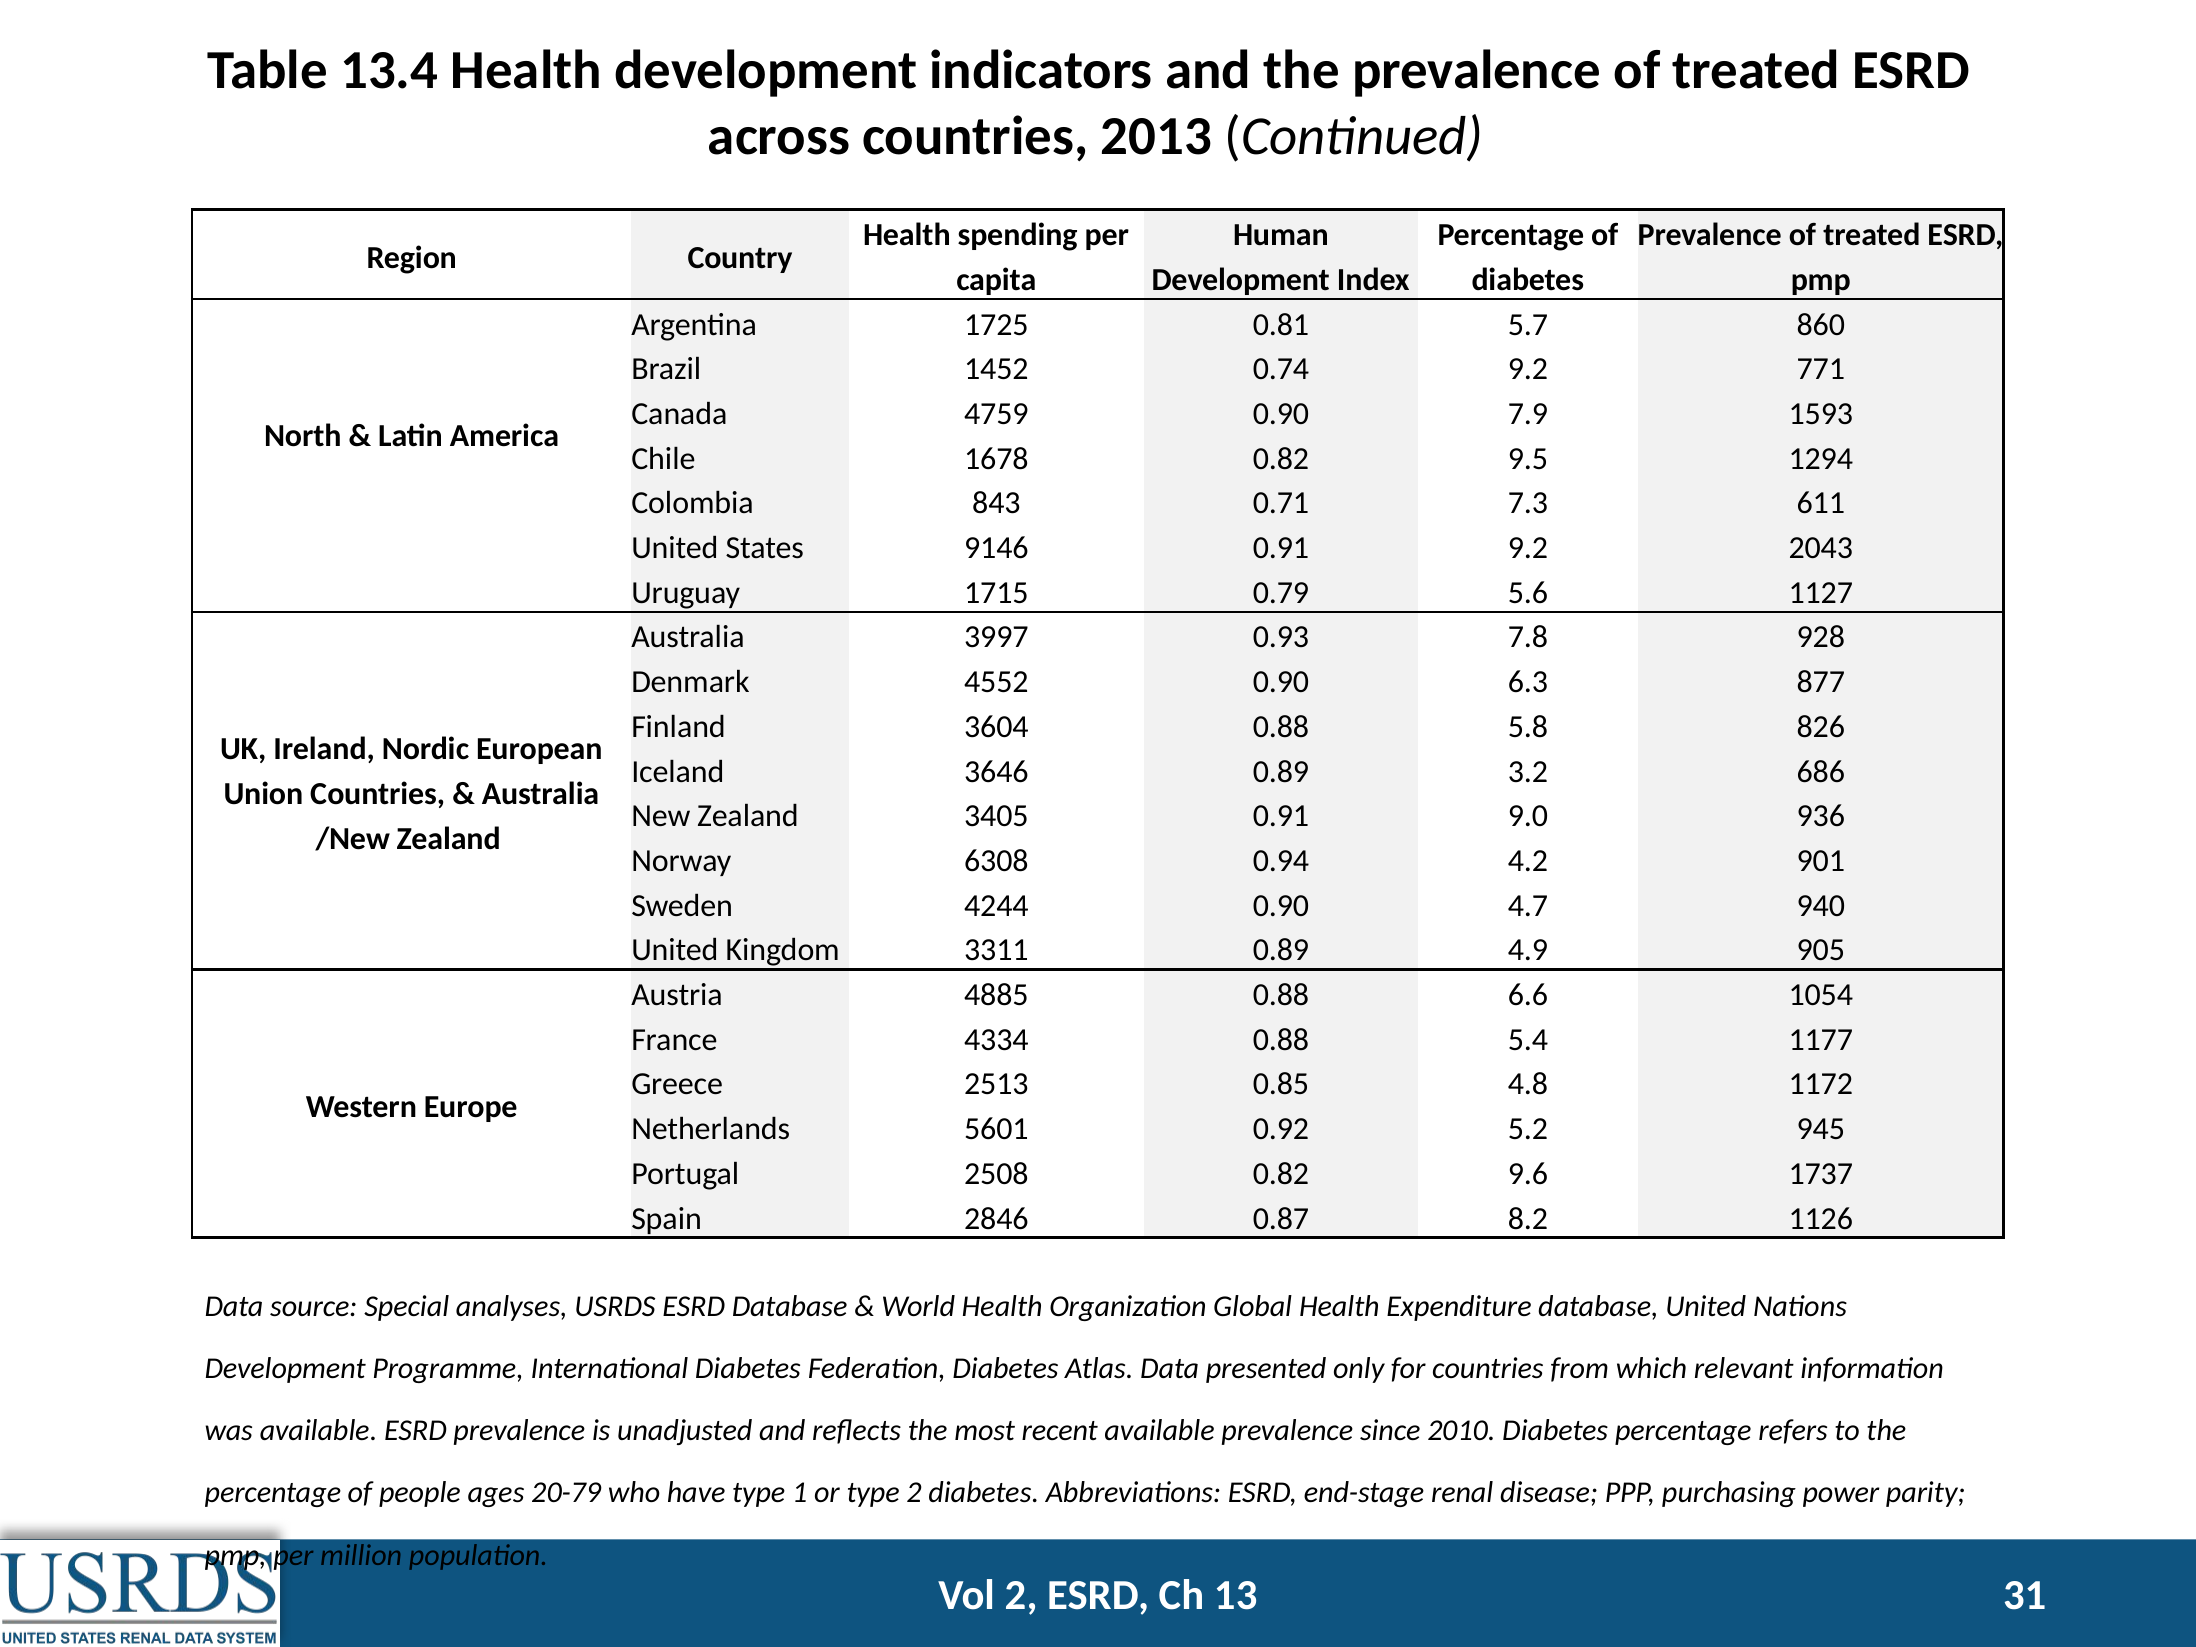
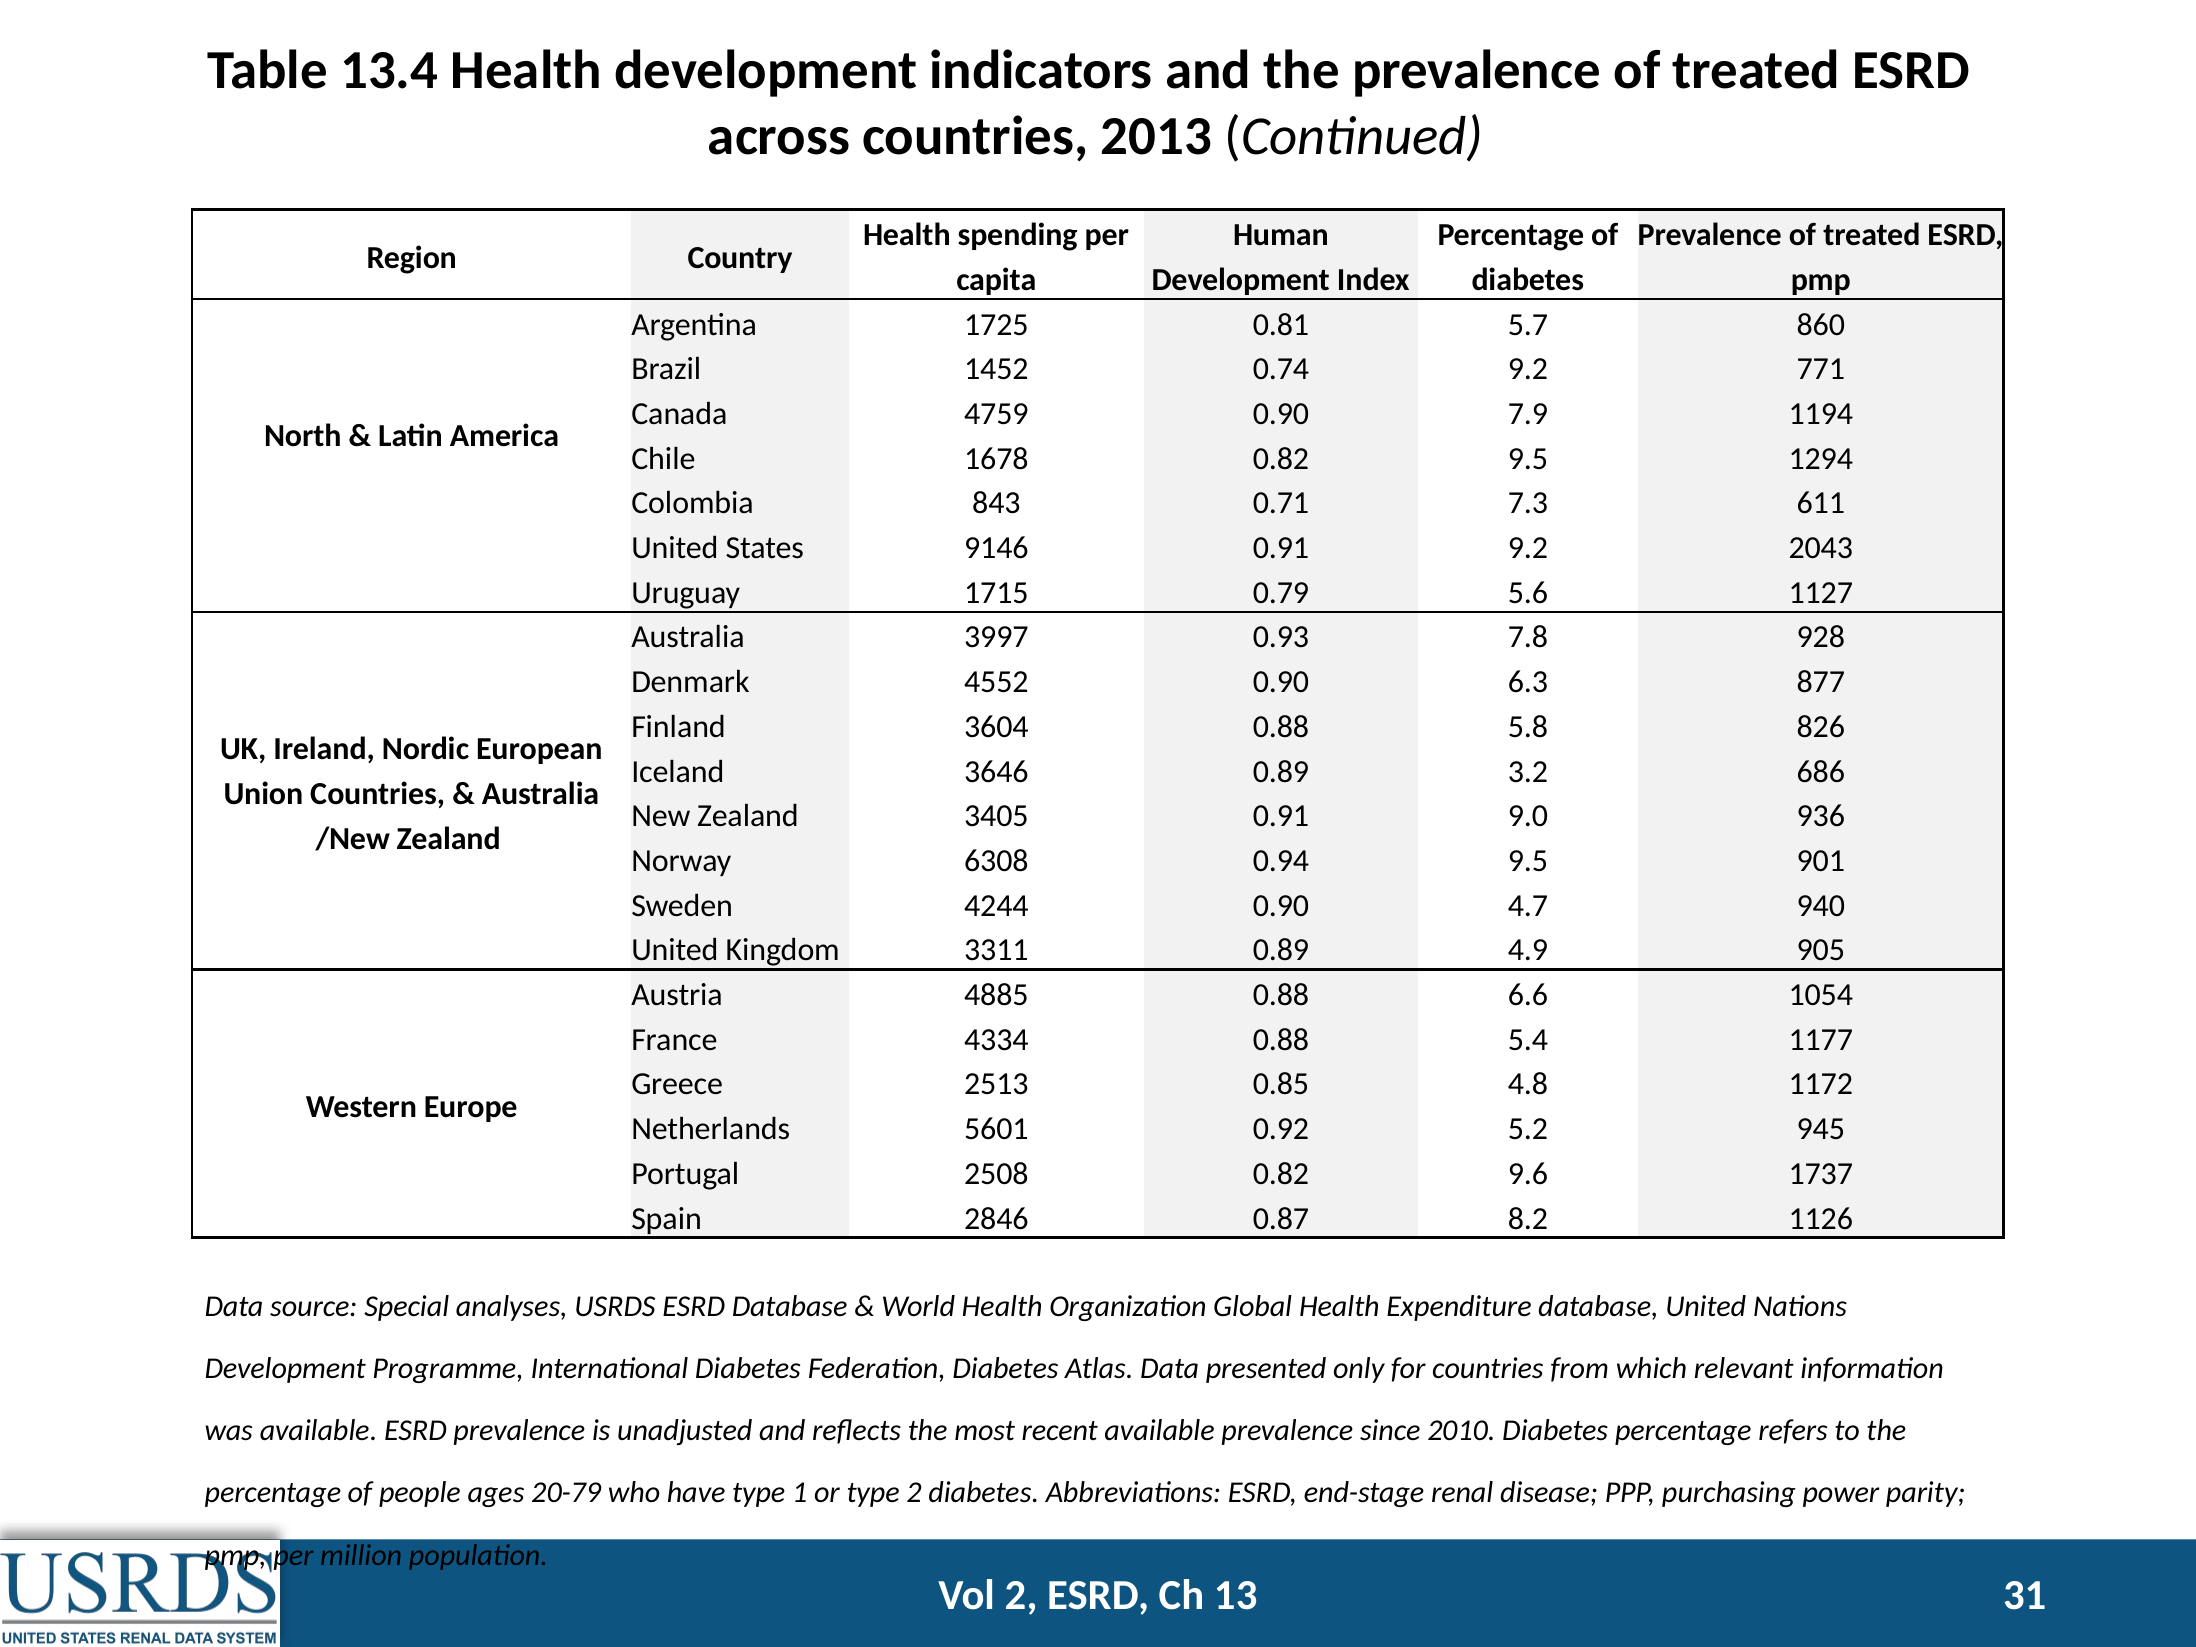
1593: 1593 -> 1194
0.94 4.2: 4.2 -> 9.5
